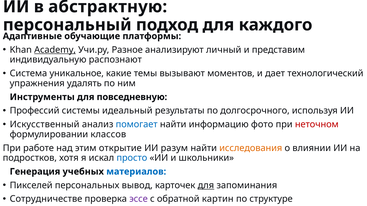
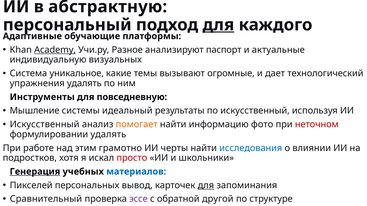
для at (218, 25) underline: none -> present
личный: личный -> паспорт
представим: представим -> актуальные
распознают: распознают -> визуальных
моментов: моментов -> огромные
Профессий: Профессий -> Мышление
по долгосрочного: долгосрочного -> искусственный
помогает colour: blue -> orange
формулировании классов: классов -> удалять
открытие: открытие -> грамотно
разум: разум -> черты
исследования colour: orange -> blue
просто colour: blue -> red
Генерация underline: none -> present
Сотрудничестве: Сотрудничестве -> Сравнительный
картин: картин -> другой
